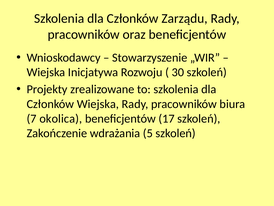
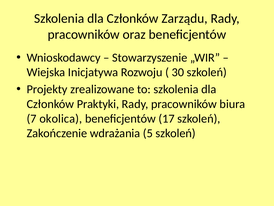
Członków Wiejska: Wiejska -> Praktyki
